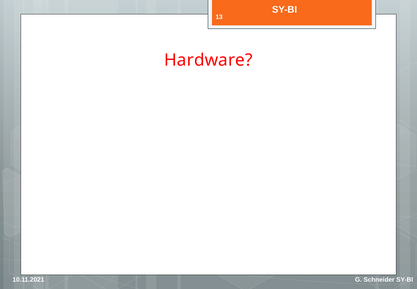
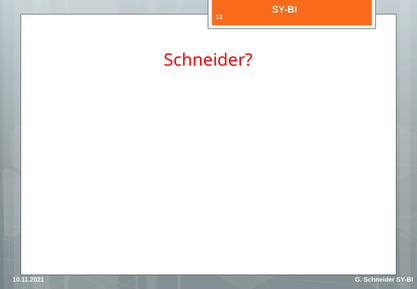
Hardware at (208, 60): Hardware -> Schneider
